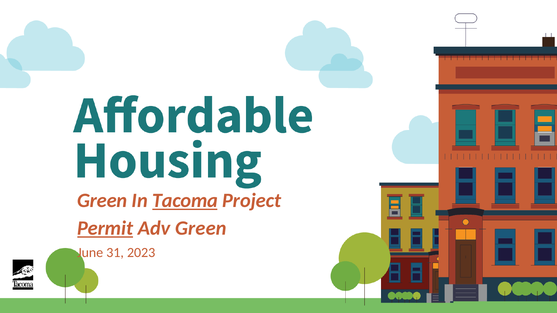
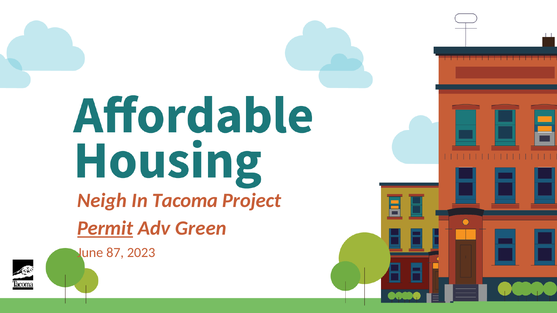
Green at (102, 201): Green -> Neigh
Tacoma underline: present -> none
31: 31 -> 87
